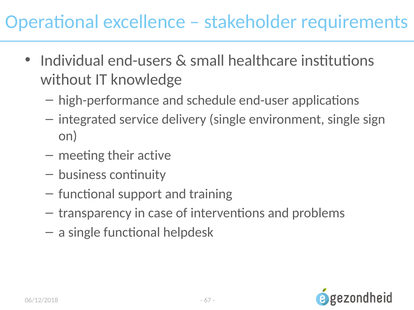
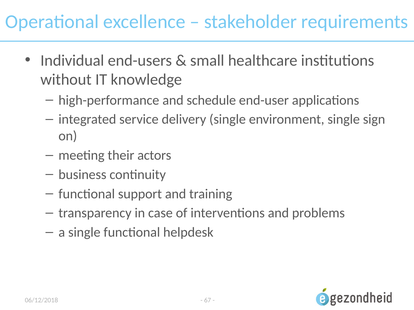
active: active -> actors
